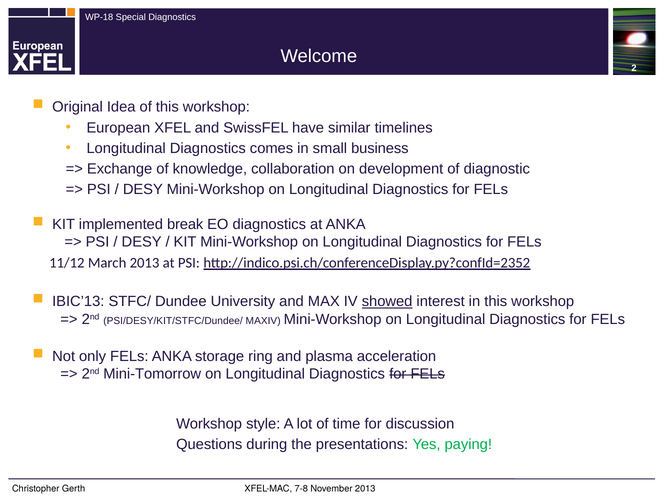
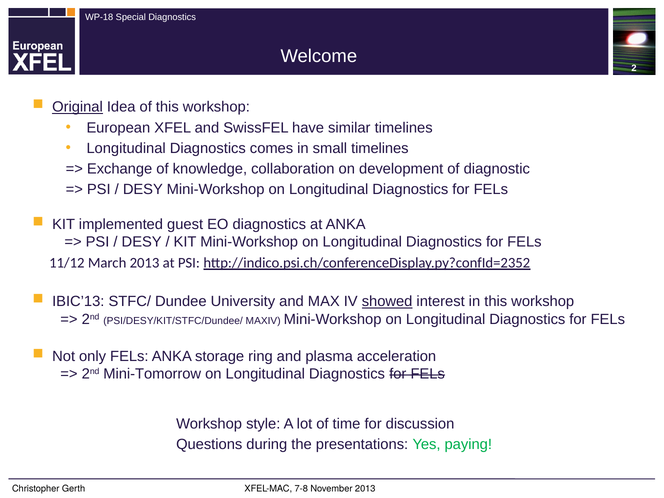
Original underline: none -> present
small business: business -> timelines
break: break -> guest
